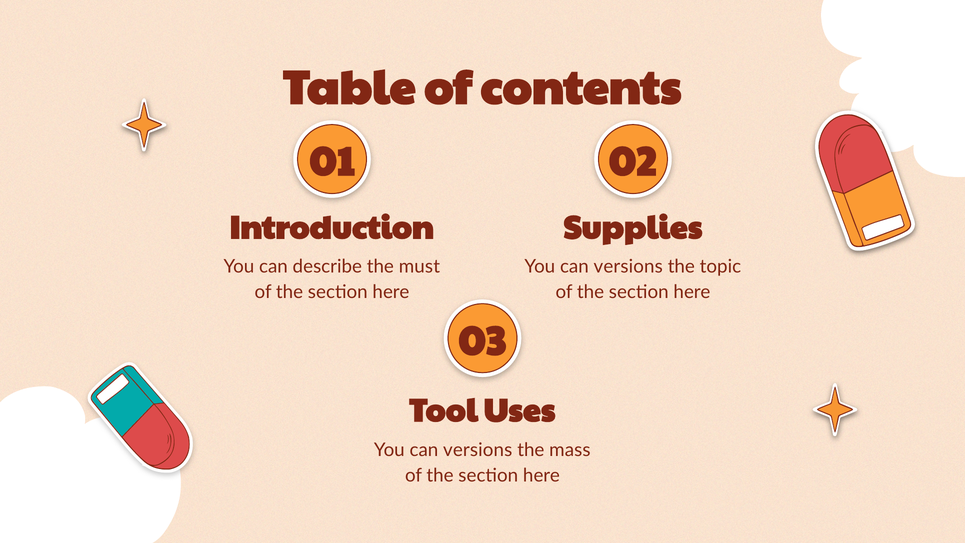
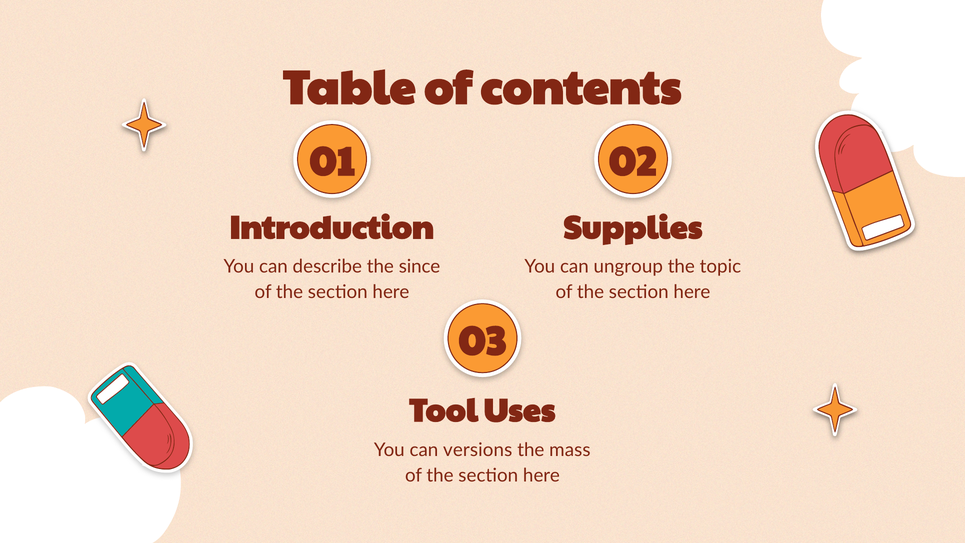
must: must -> since
versions at (628, 266): versions -> ungroup
